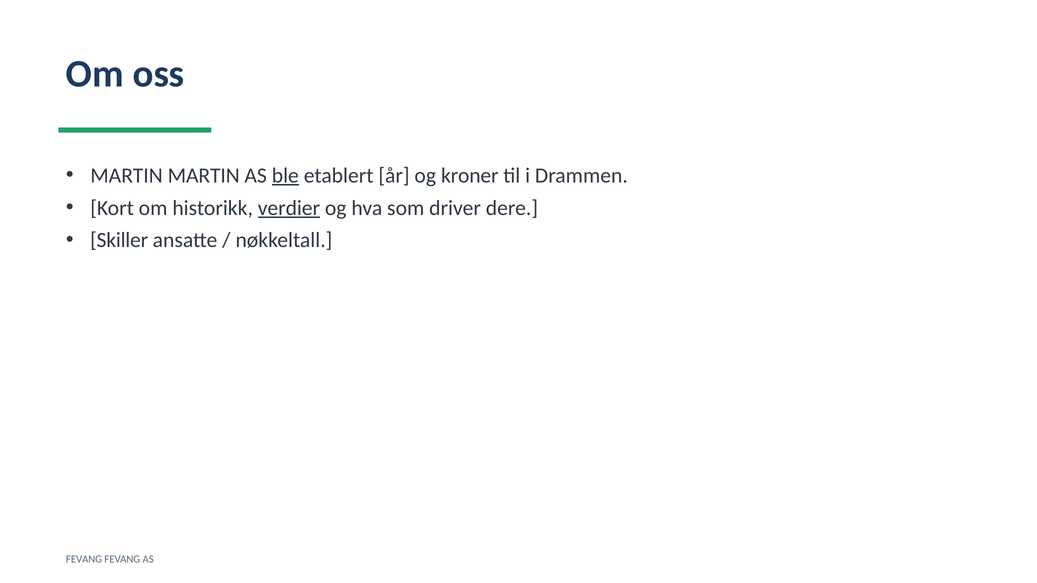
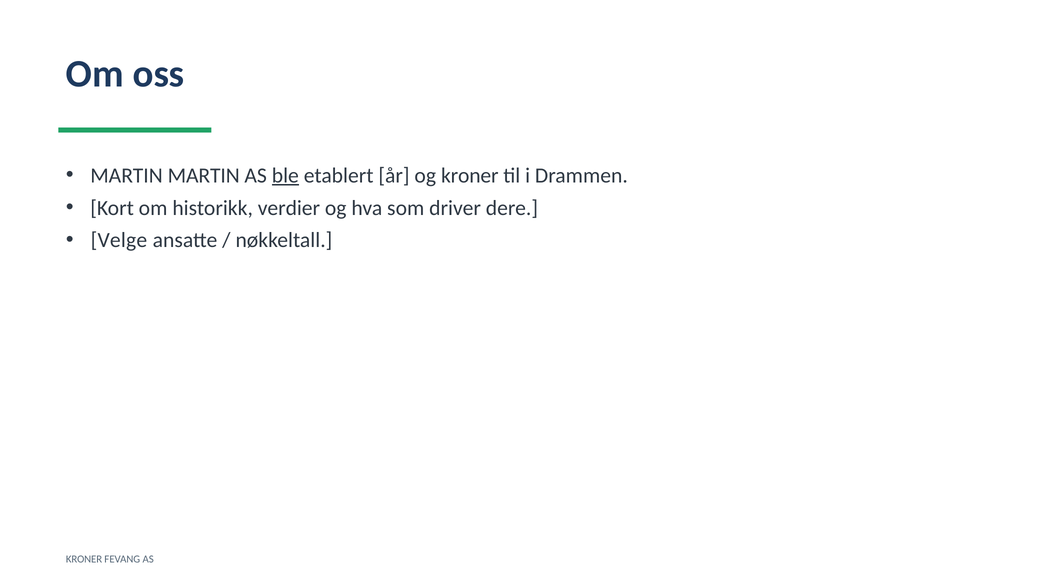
verdier underline: present -> none
Skiller: Skiller -> Velge
FEVANG at (84, 560): FEVANG -> KRONER
